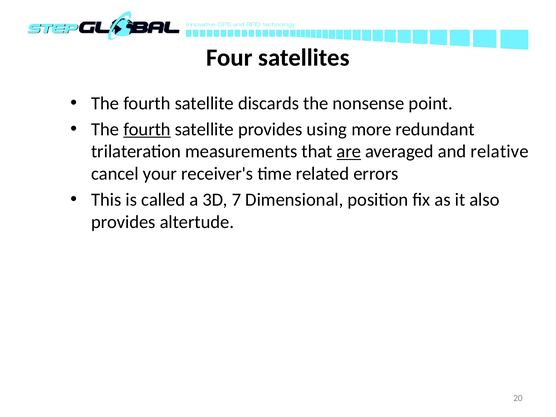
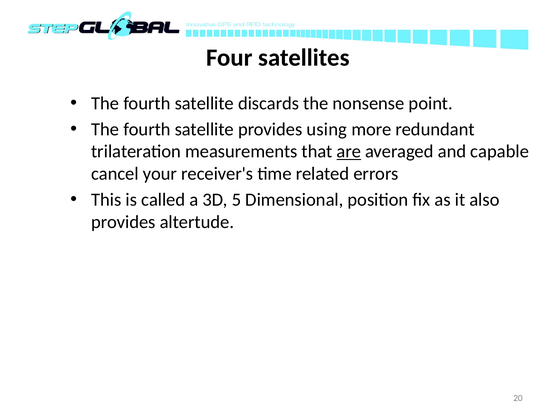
fourth at (147, 129) underline: present -> none
relative: relative -> capable
7: 7 -> 5
